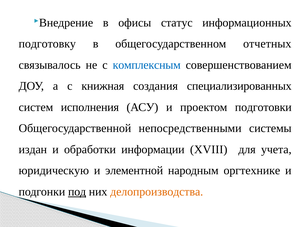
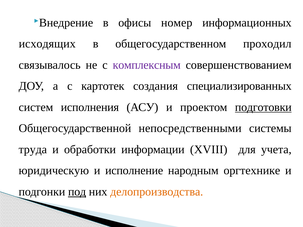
статус: статус -> номер
подготовку: подготовку -> исходящих
отчетных: отчетных -> проходил
комплексным colour: blue -> purple
книжная: книжная -> картотек
подготовки underline: none -> present
издан: издан -> труда
элементной: элементной -> исполнение
